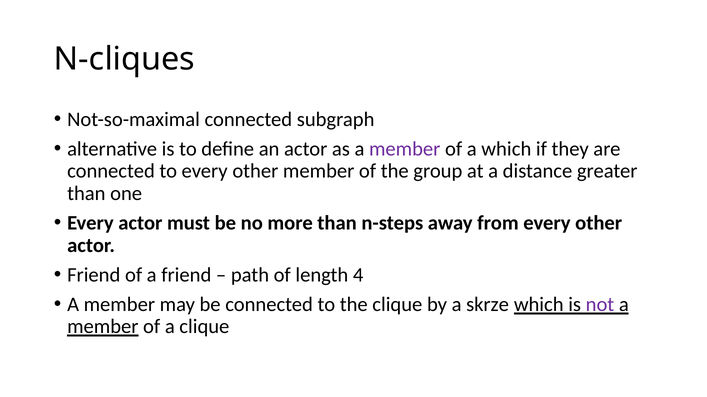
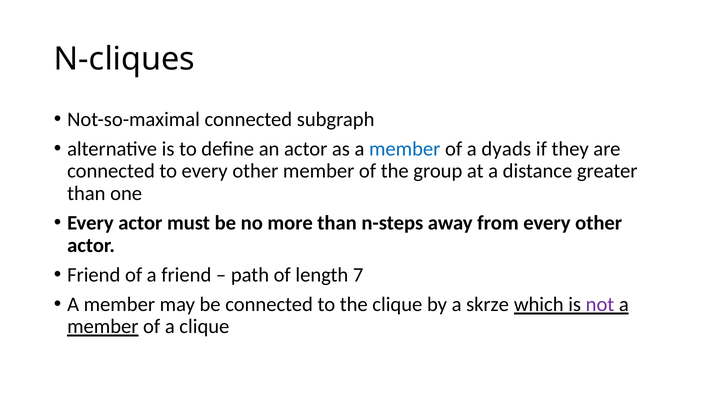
member at (405, 149) colour: purple -> blue
a which: which -> dyads
4: 4 -> 7
